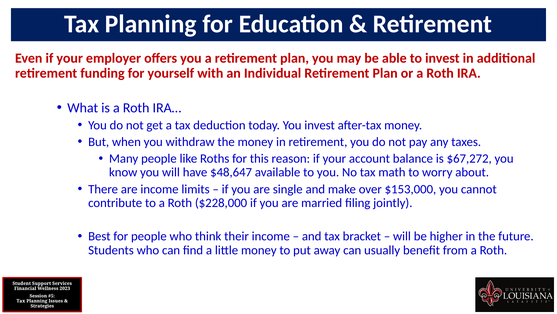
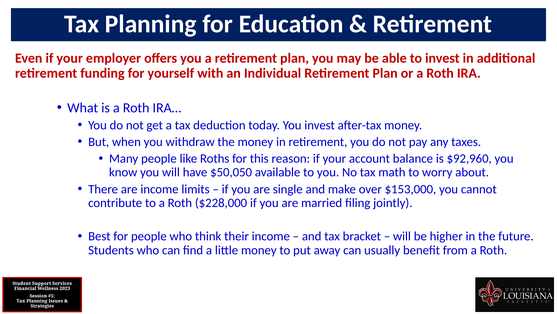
$67,272: $67,272 -> $92,960
$48,647: $48,647 -> $50,050
